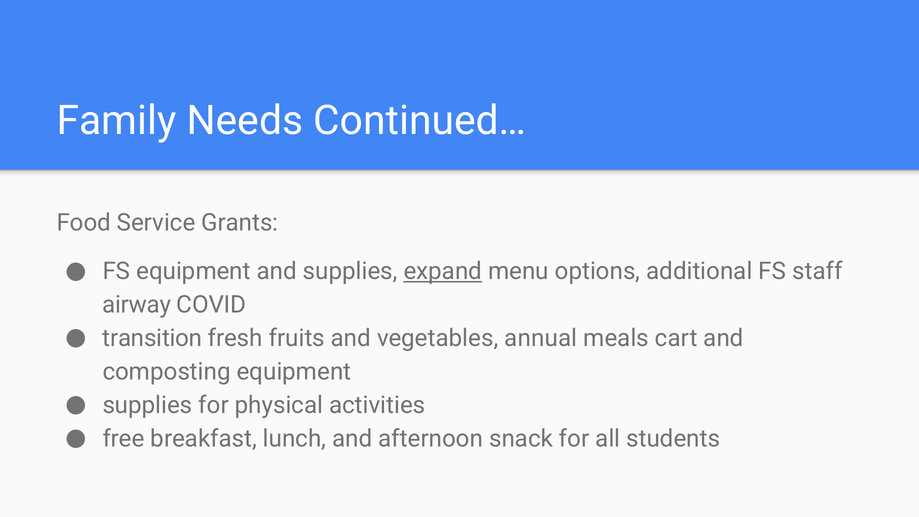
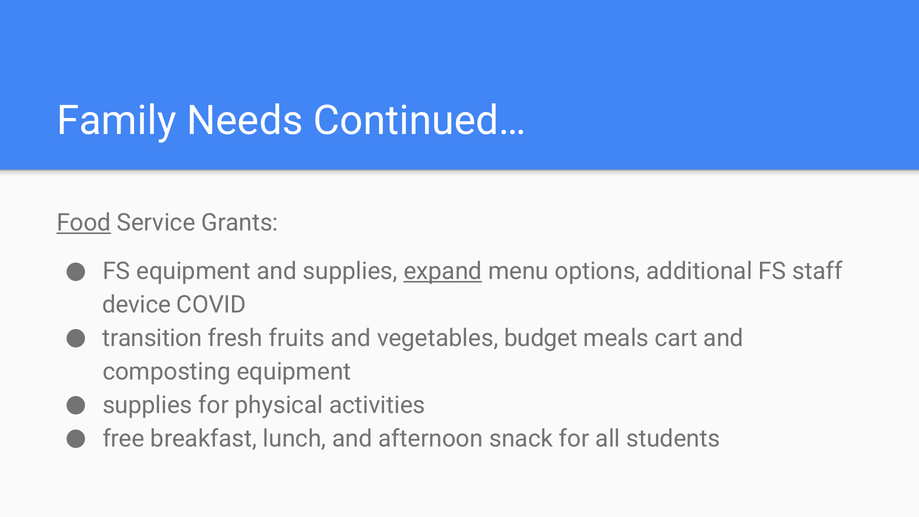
Food underline: none -> present
airway: airway -> device
annual: annual -> budget
